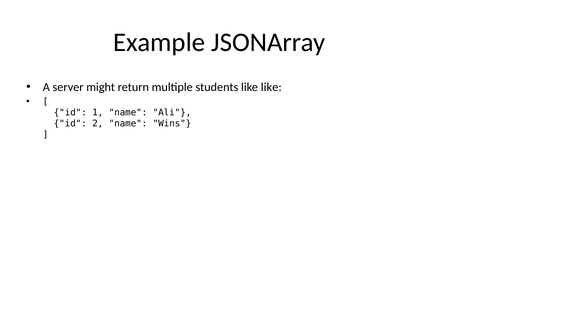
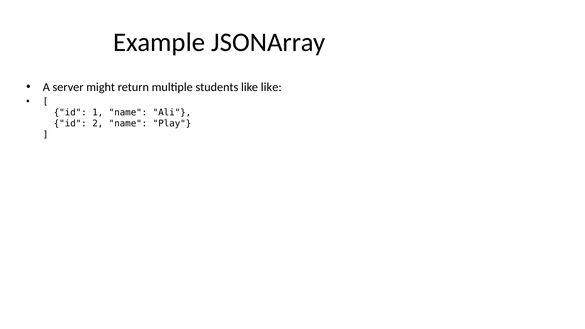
Wins: Wins -> Play
